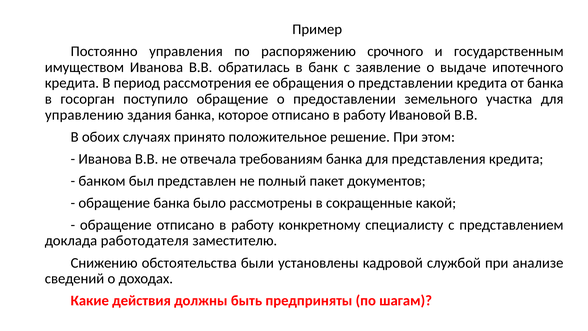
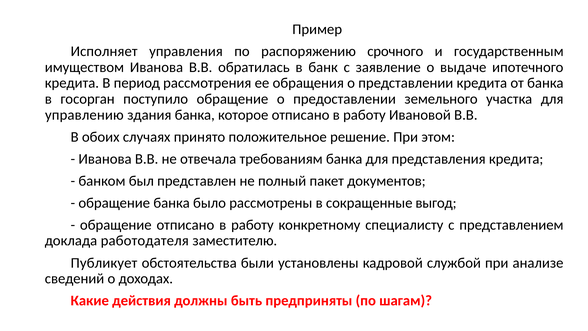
Постоянно: Постоянно -> Исполняет
какой: какой -> выгод
Снижению: Снижению -> Публикует
